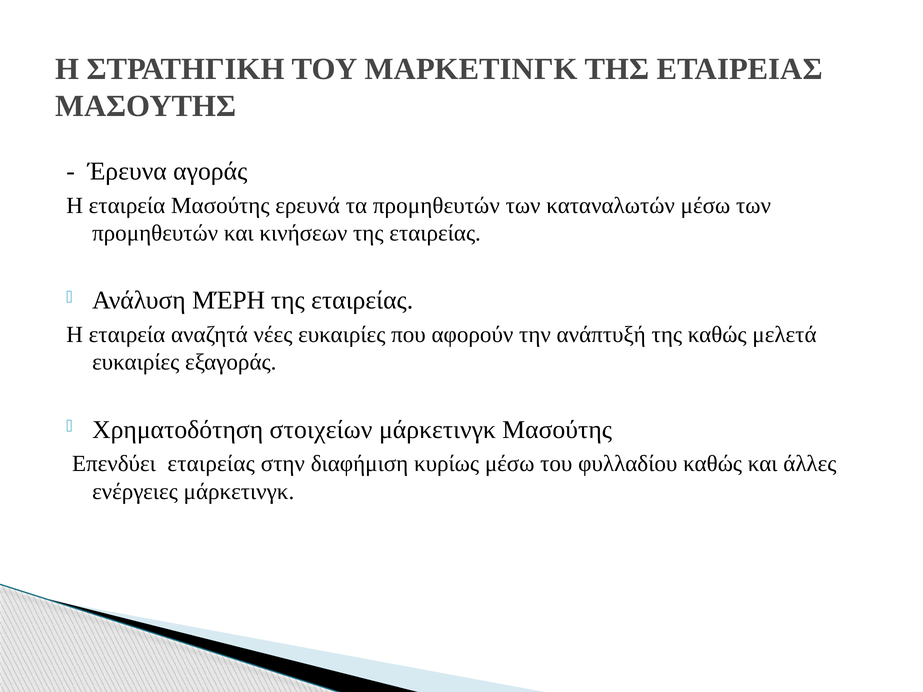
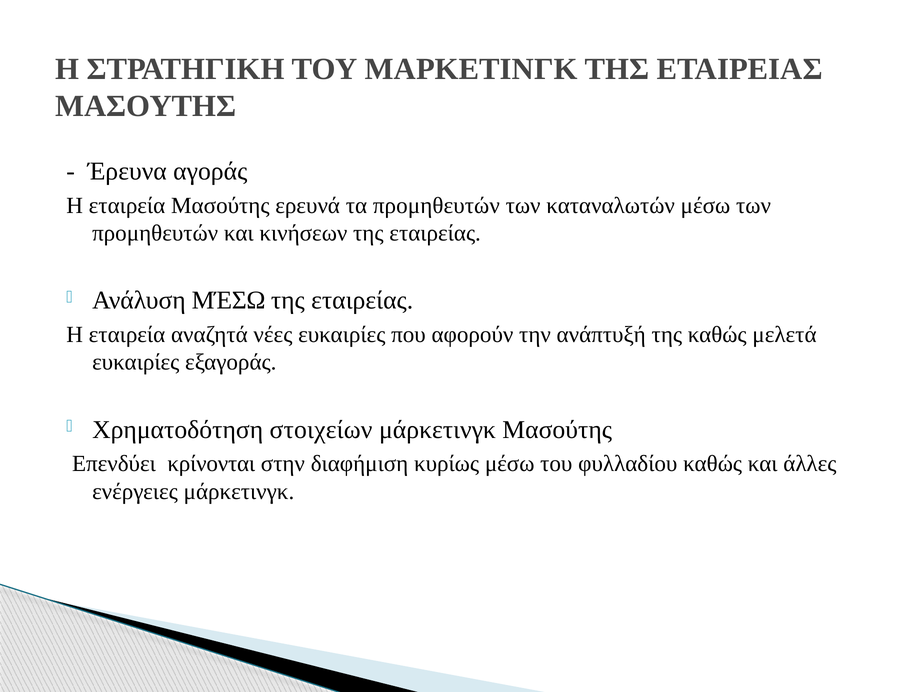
Ανάλυση ΜΈΡΗ: ΜΈΡΗ -> ΜΈΣΩ
Επενδύει εταιρείας: εταιρείας -> κρίνονται
